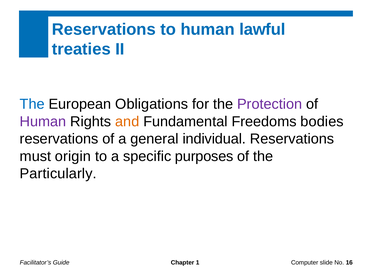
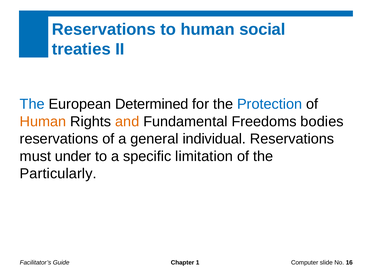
lawful: lawful -> social
Obligations: Obligations -> Determined
Protection colour: purple -> blue
Human at (43, 122) colour: purple -> orange
origin: origin -> under
purposes: purposes -> limitation
